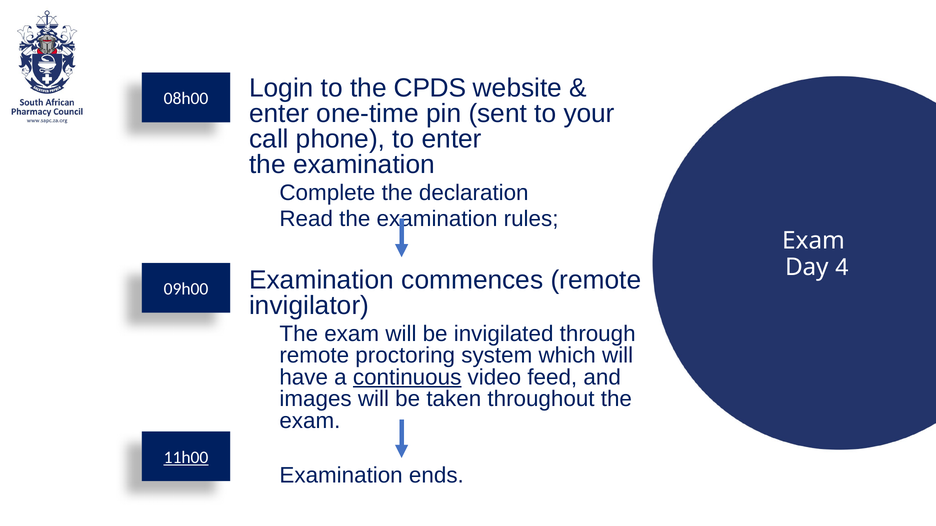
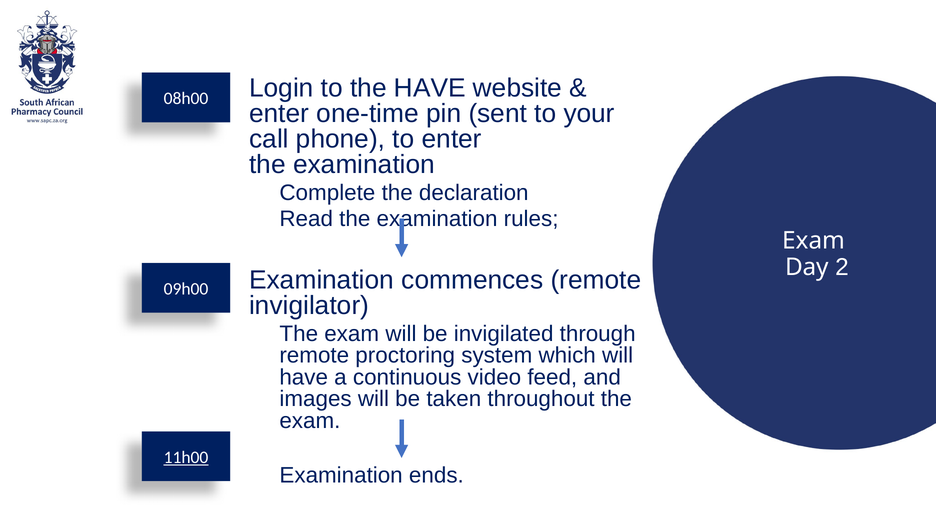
the CPDS: CPDS -> HAVE
4: 4 -> 2
continuous underline: present -> none
